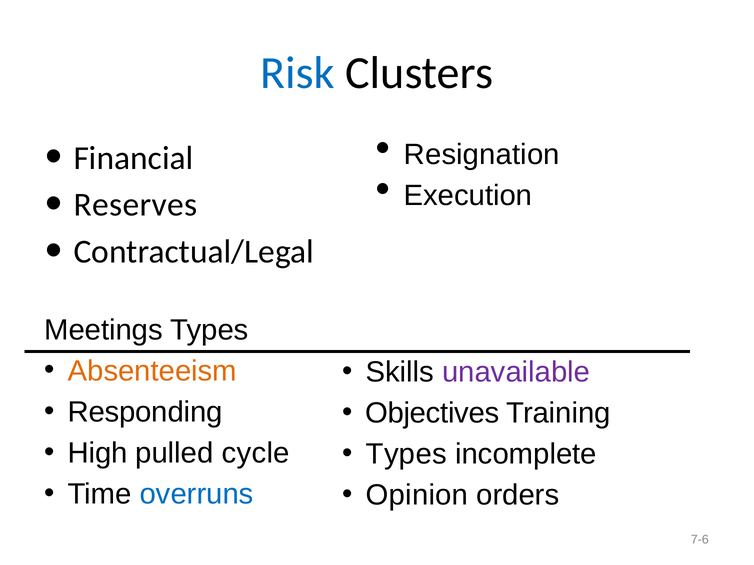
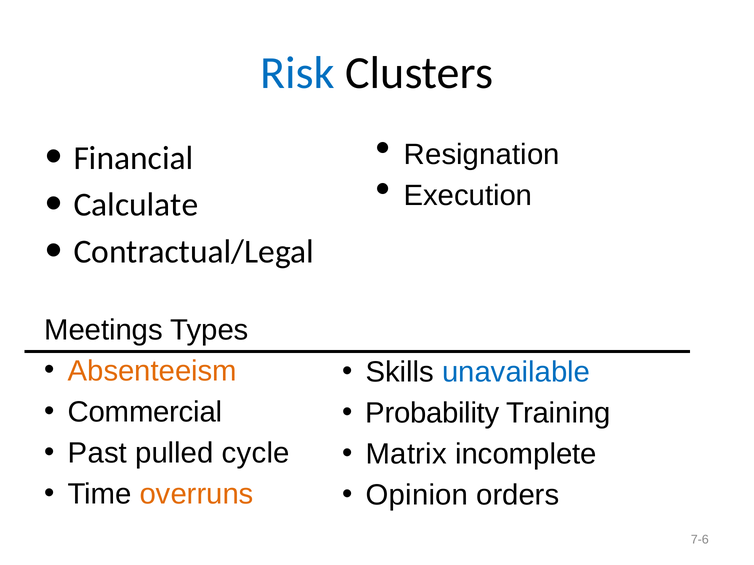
Reserves: Reserves -> Calculate
unavailable colour: purple -> blue
Responding: Responding -> Commercial
Objectives: Objectives -> Probability
High: High -> Past
Types at (406, 454): Types -> Matrix
overruns colour: blue -> orange
